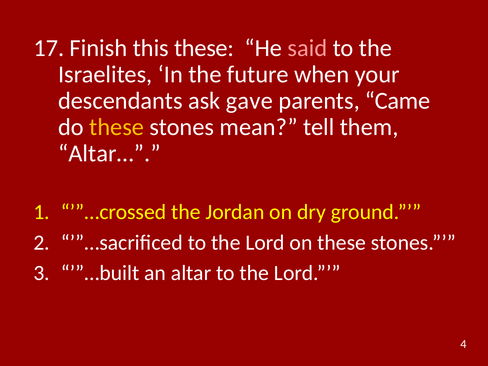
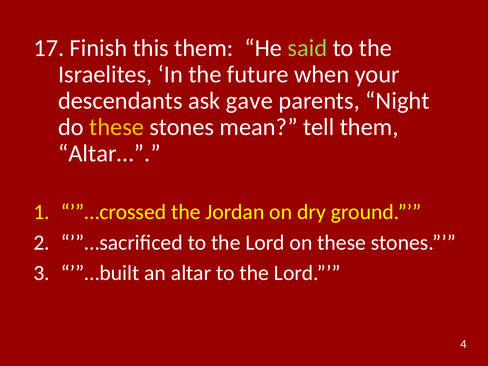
this these: these -> them
said colour: pink -> light green
Came: Came -> Night
